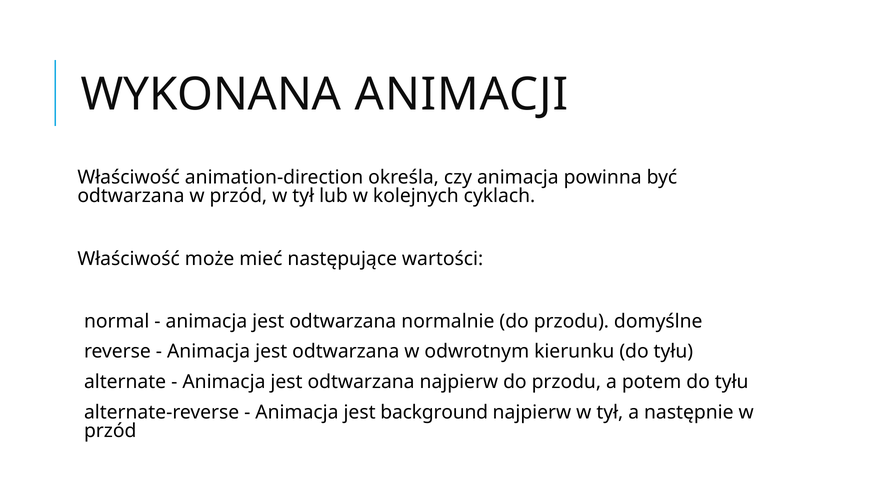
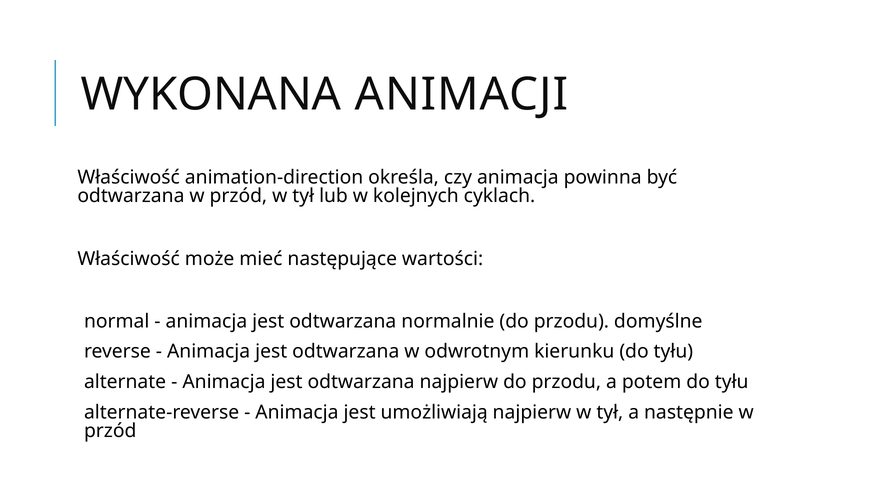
background: background -> umożliwiają
